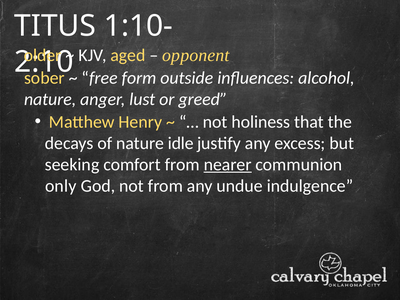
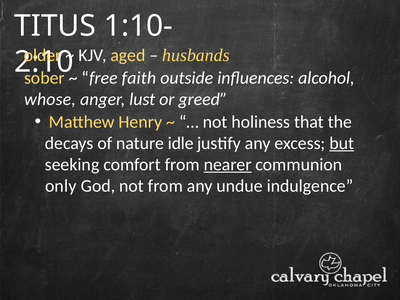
opponent: opponent -> husbands
form: form -> faith
nature at (50, 99): nature -> whose
but underline: none -> present
